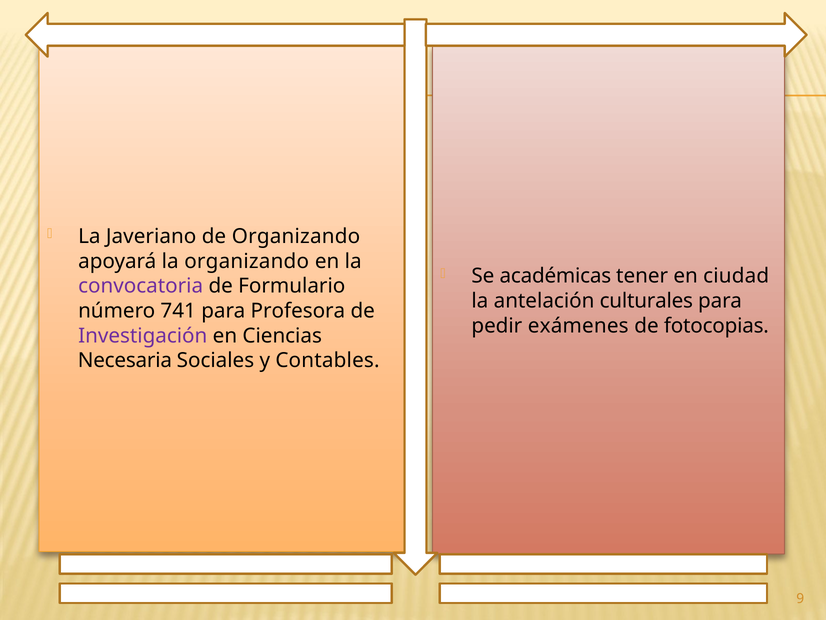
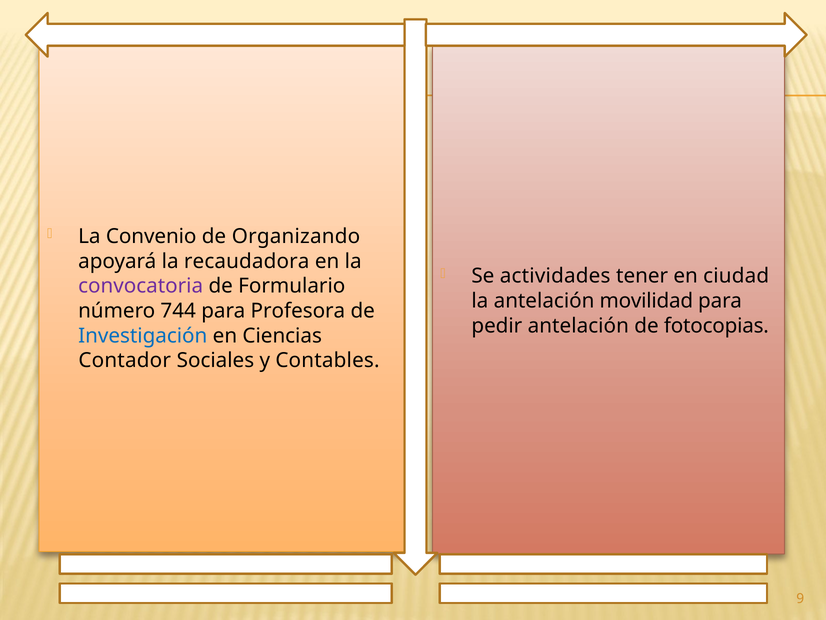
Javeriano: Javeriano -> Convenio
la organizando: organizando -> recaudadora
académicas: académicas -> actividades
culturales: culturales -> movilidad
741: 741 -> 744
pedir exámenes: exámenes -> antelación
Investigación colour: purple -> blue
Necesaria: Necesaria -> Contador
